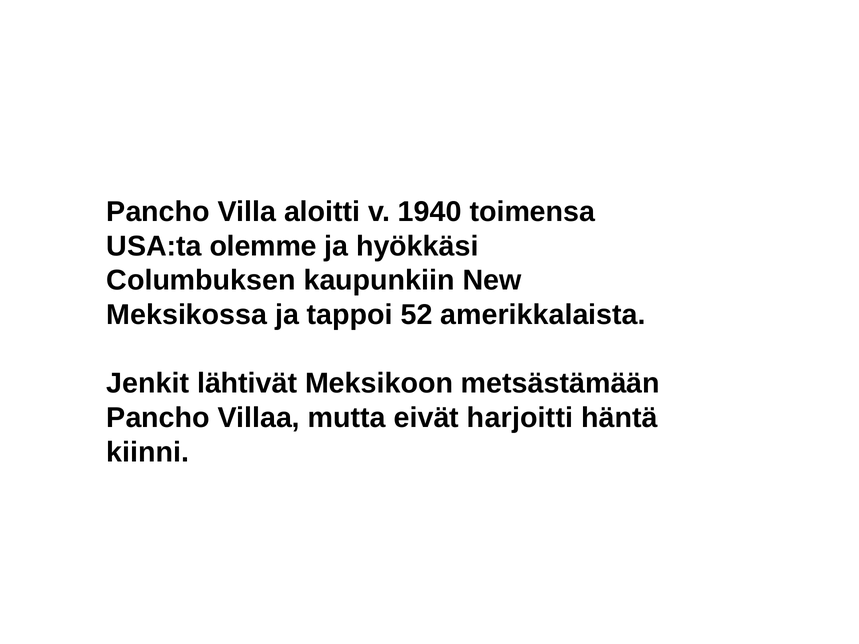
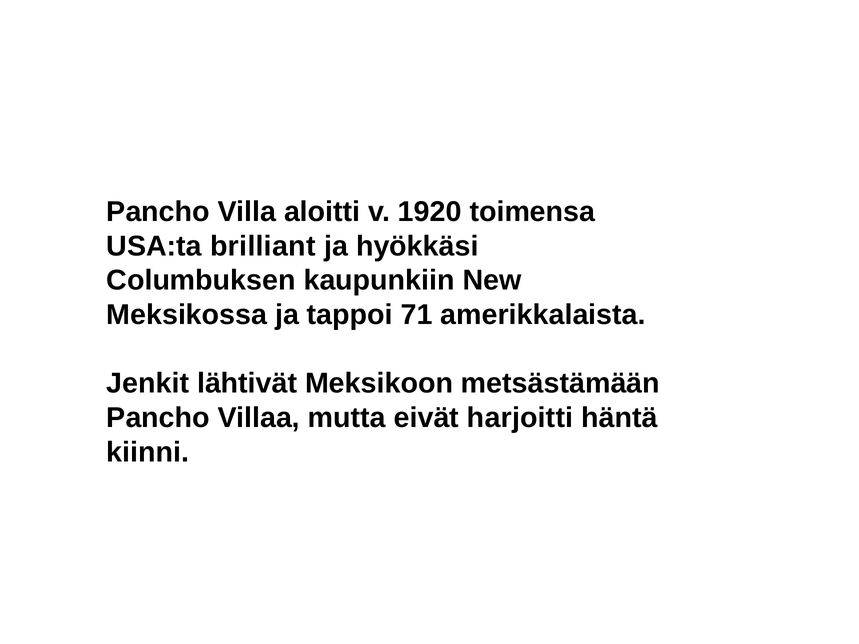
1940: 1940 -> 1920
olemme: olemme -> brilliant
52: 52 -> 71
